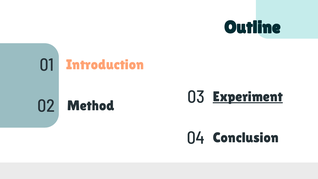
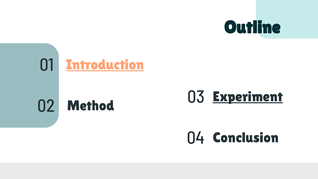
Introduction underline: none -> present
